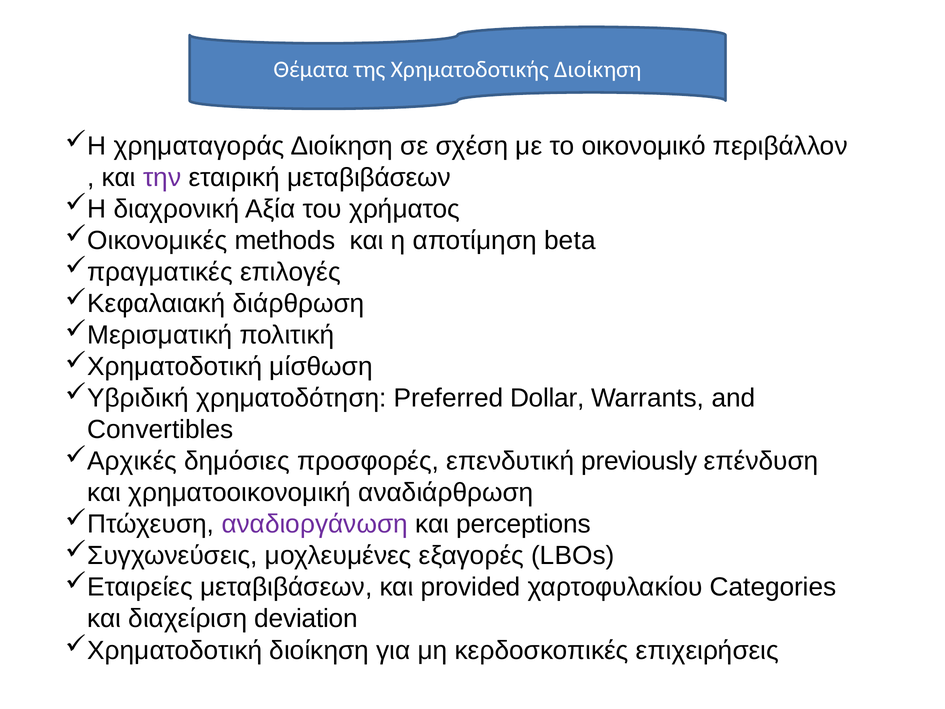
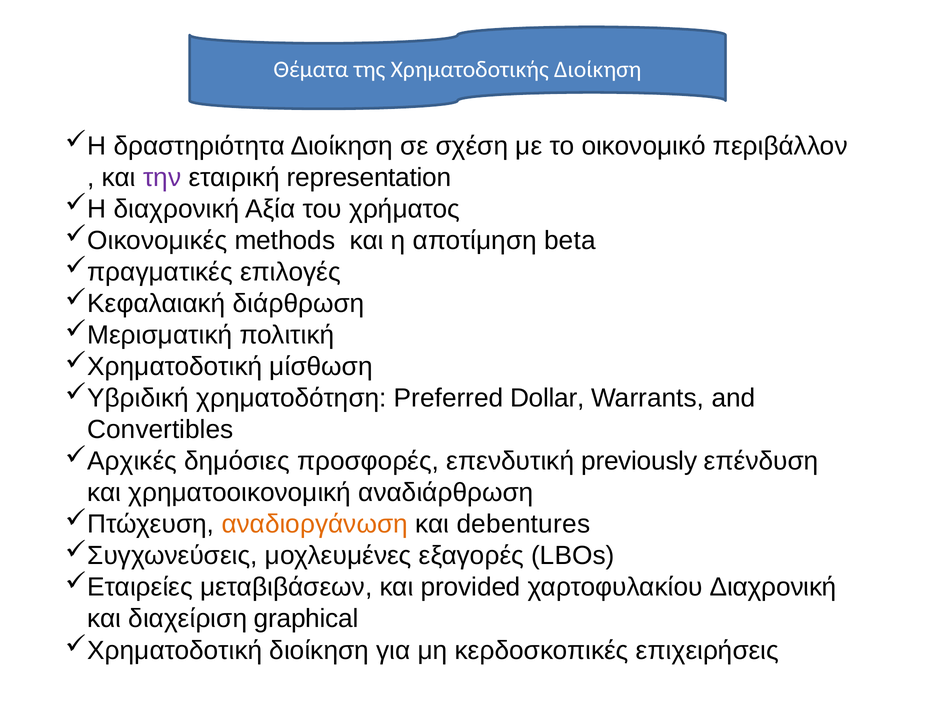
χρηματαγοράς: χρηματαγοράς -> δραστηριότητα
εταιρική μεταβιβάσεων: μεταβιβάσεων -> representation
αναδιοργάνωση colour: purple -> orange
perceptions: perceptions -> debentures
χαρτοφυλακίου Categories: Categories -> Διαχρονική
deviation: deviation -> graphical
